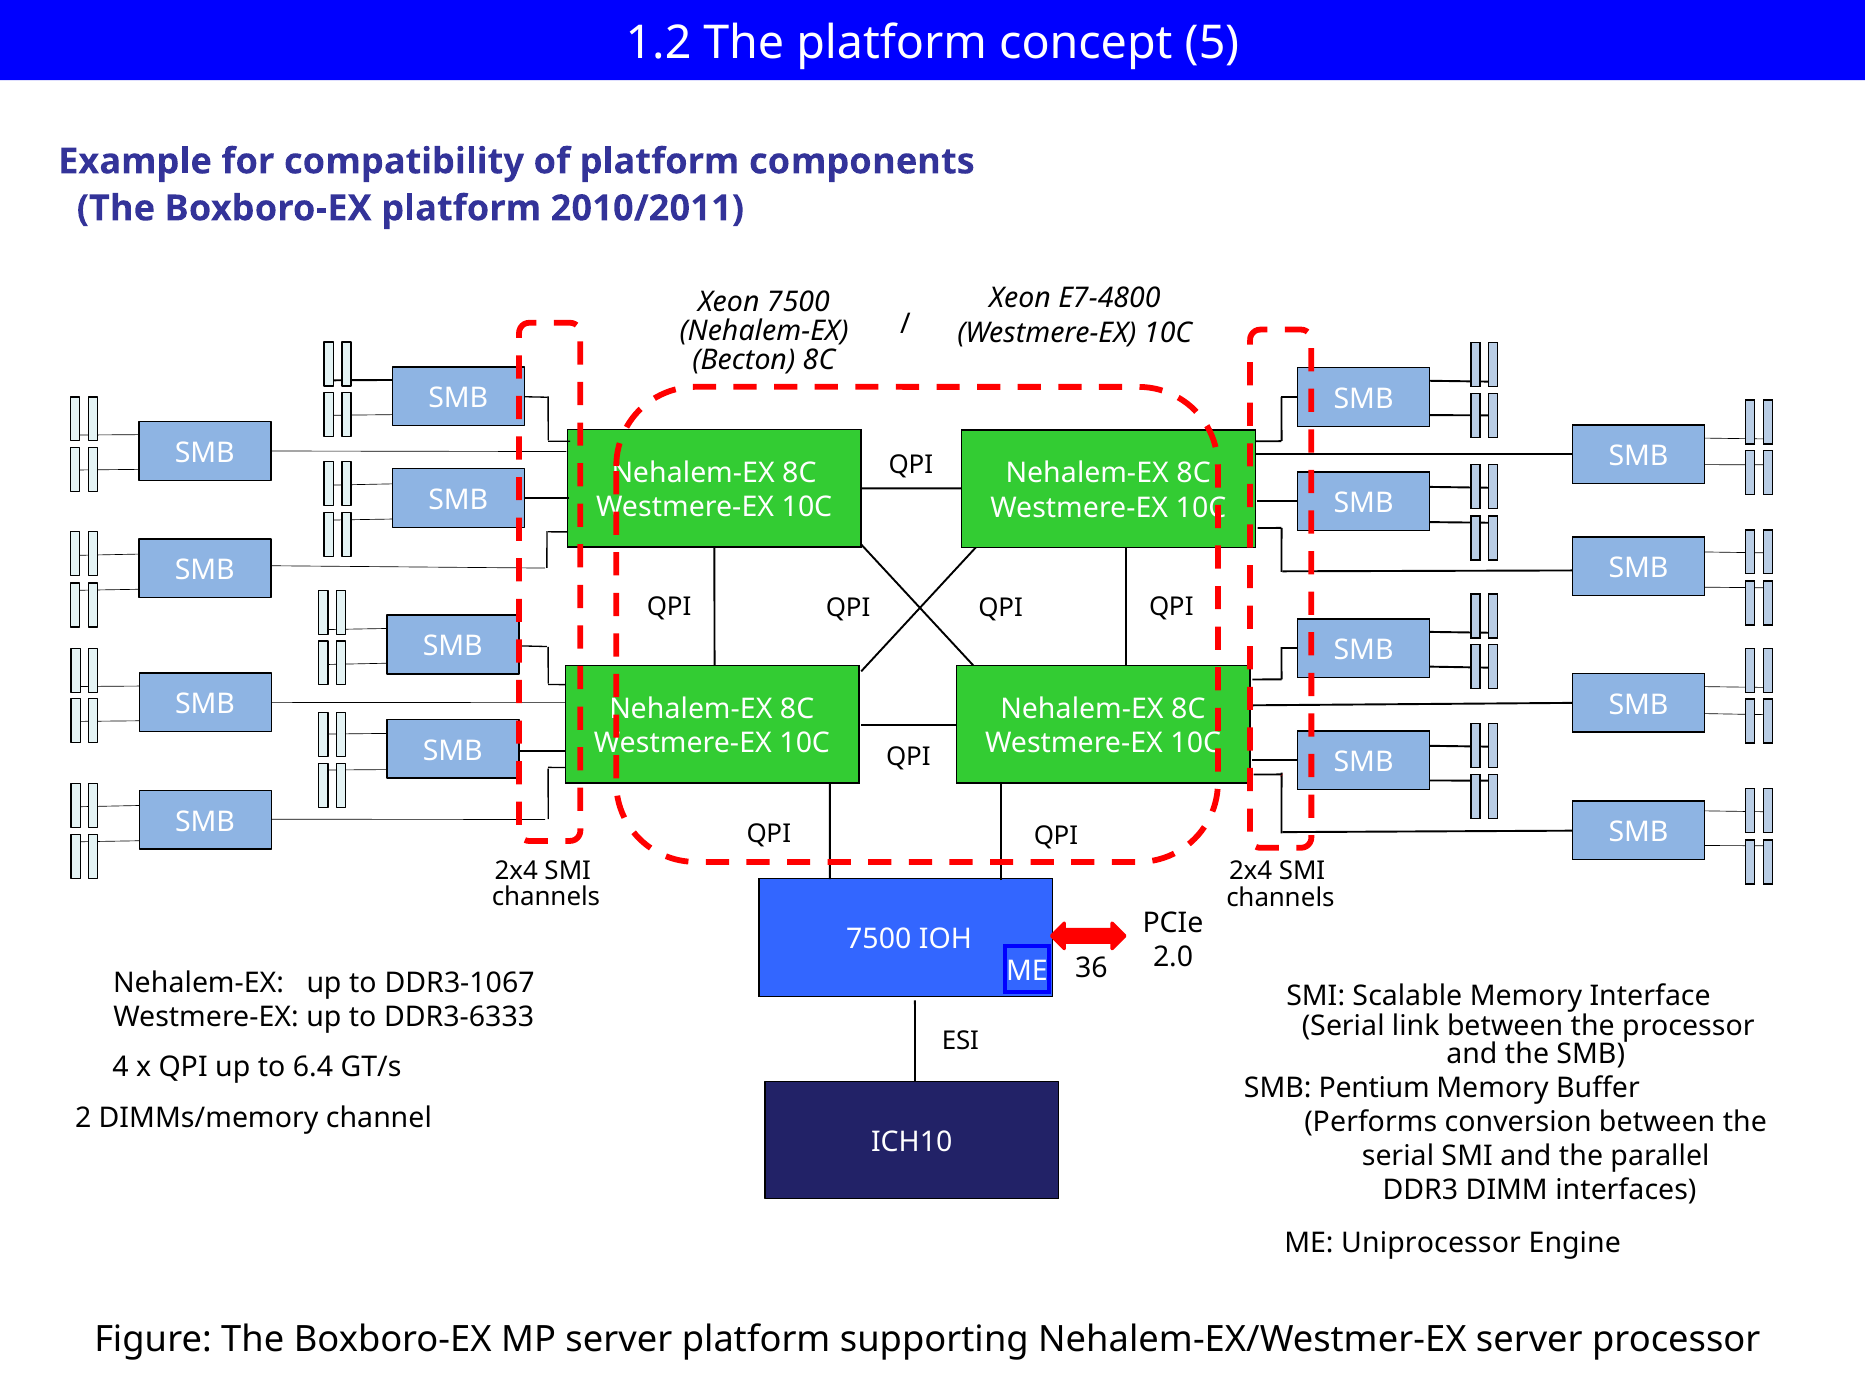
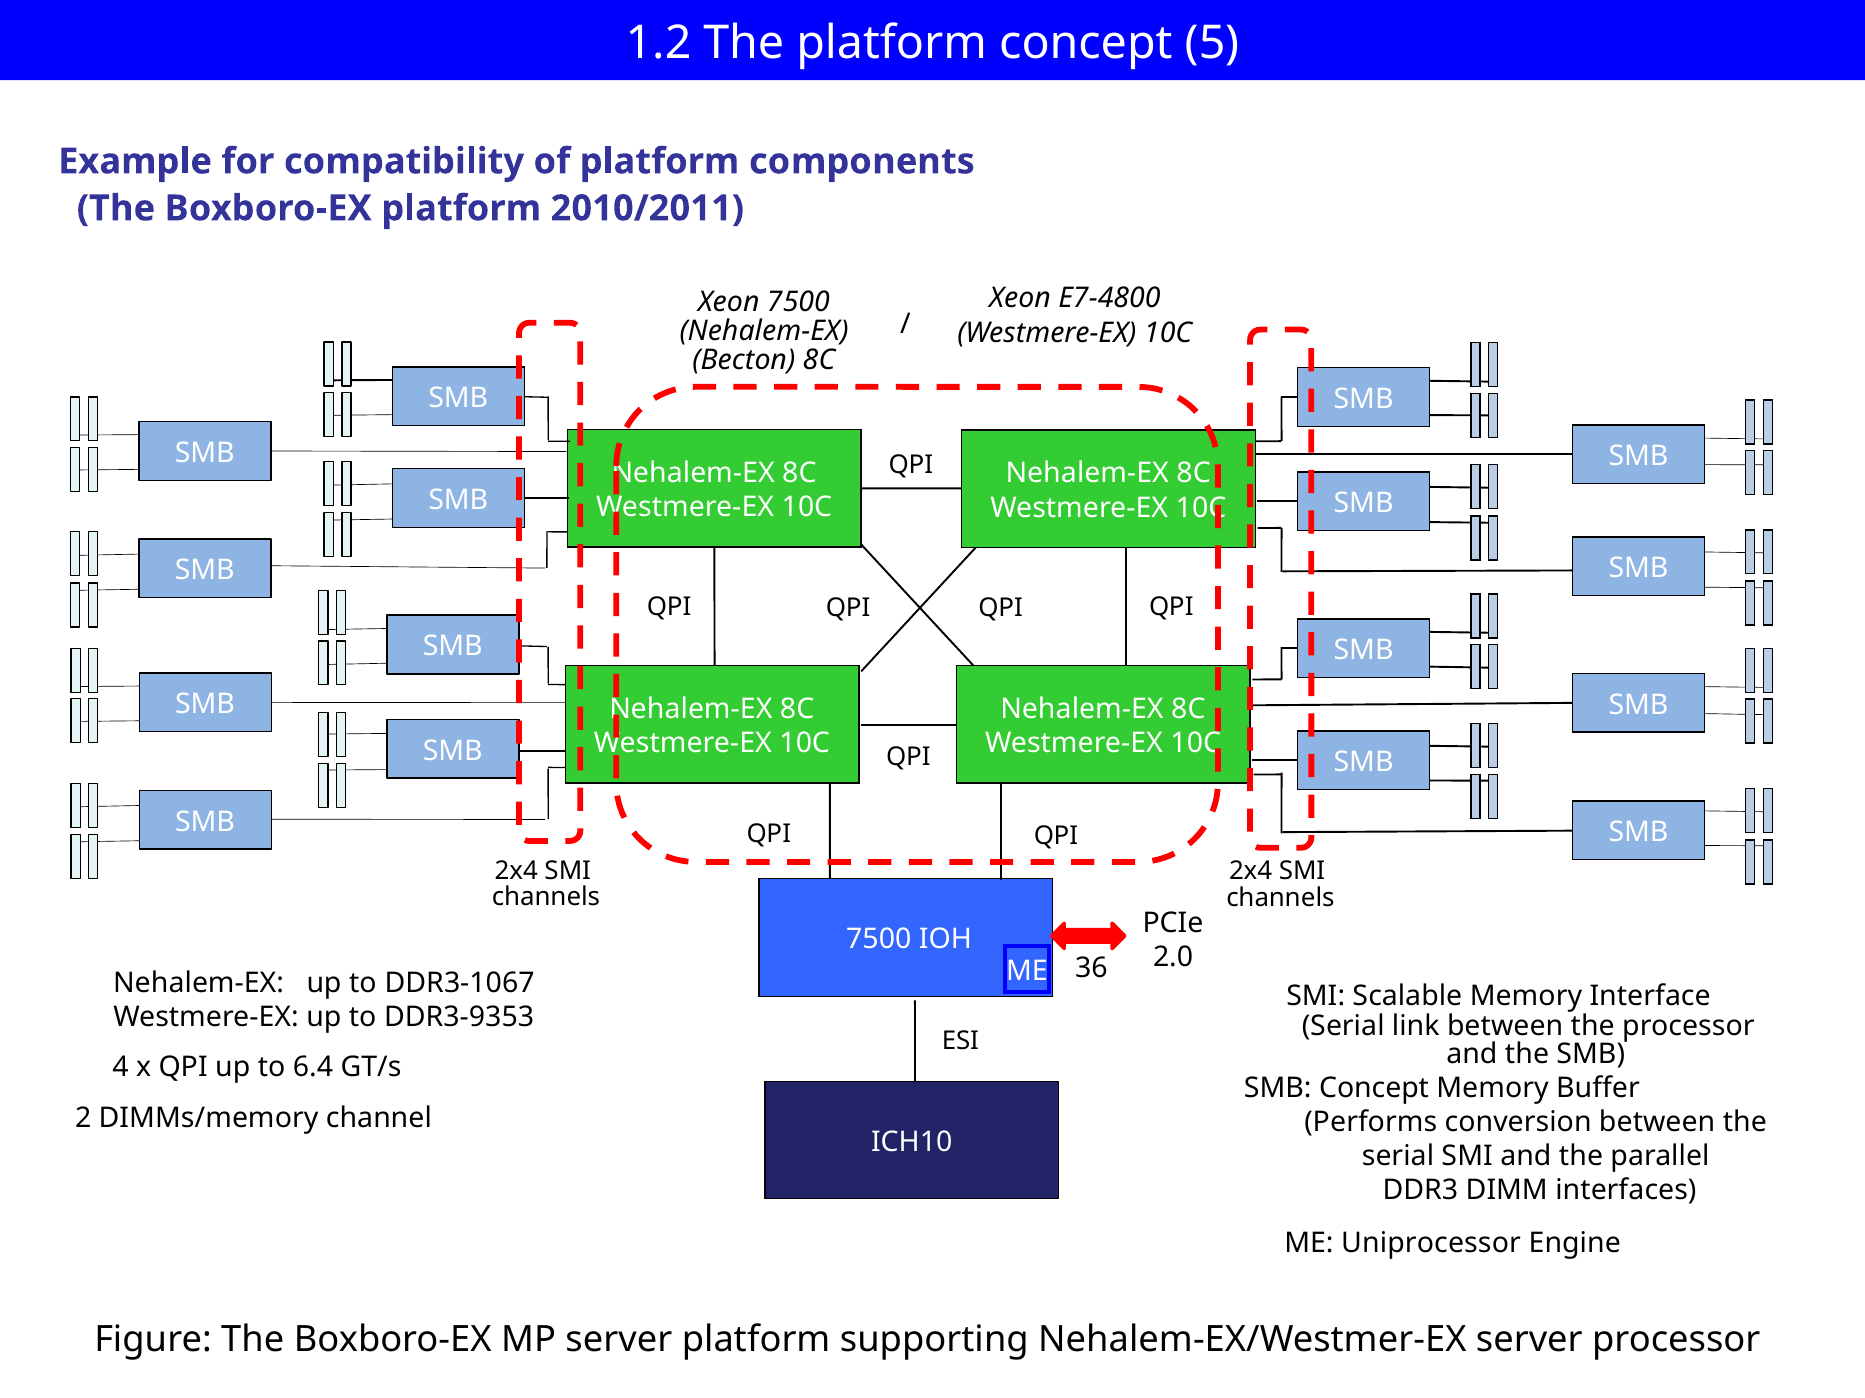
DDR3-6333: DDR3-6333 -> DDR3-9353
SMB Pentium: Pentium -> Concept
